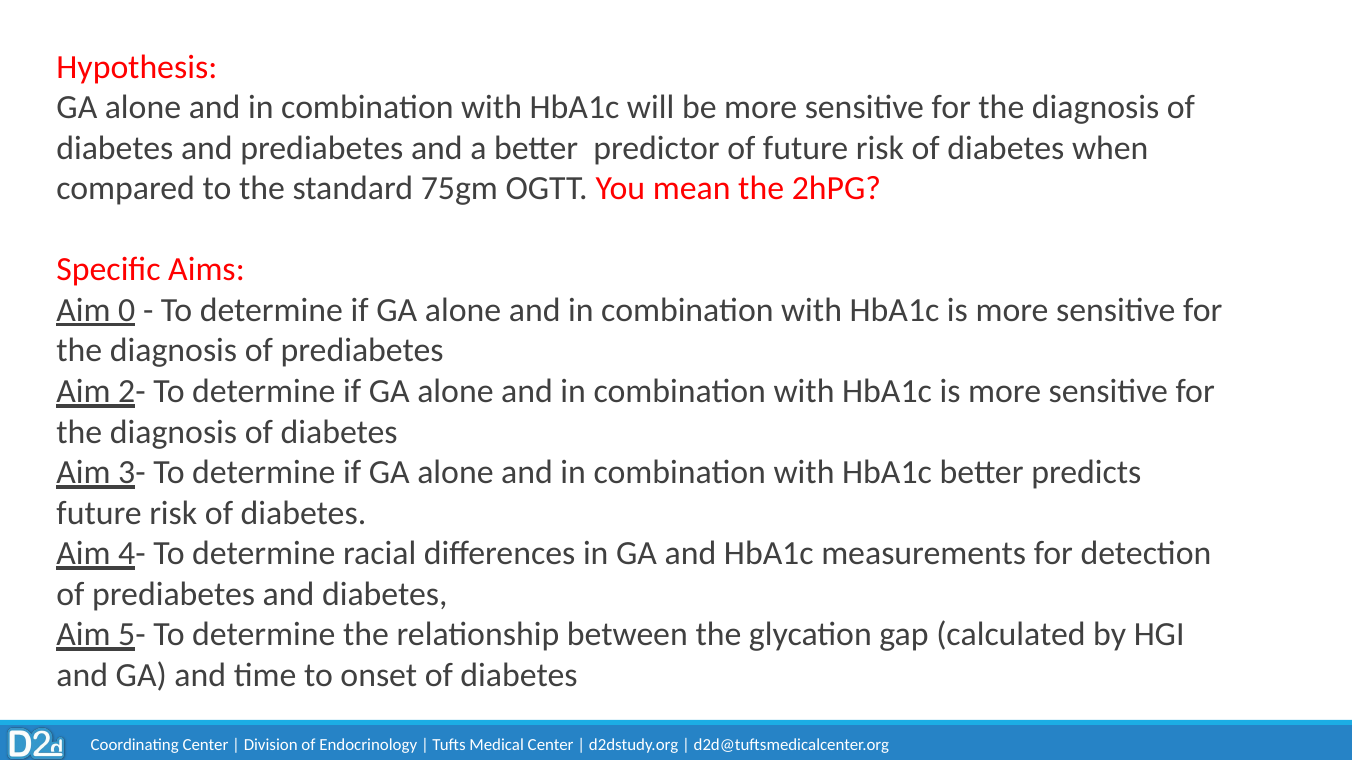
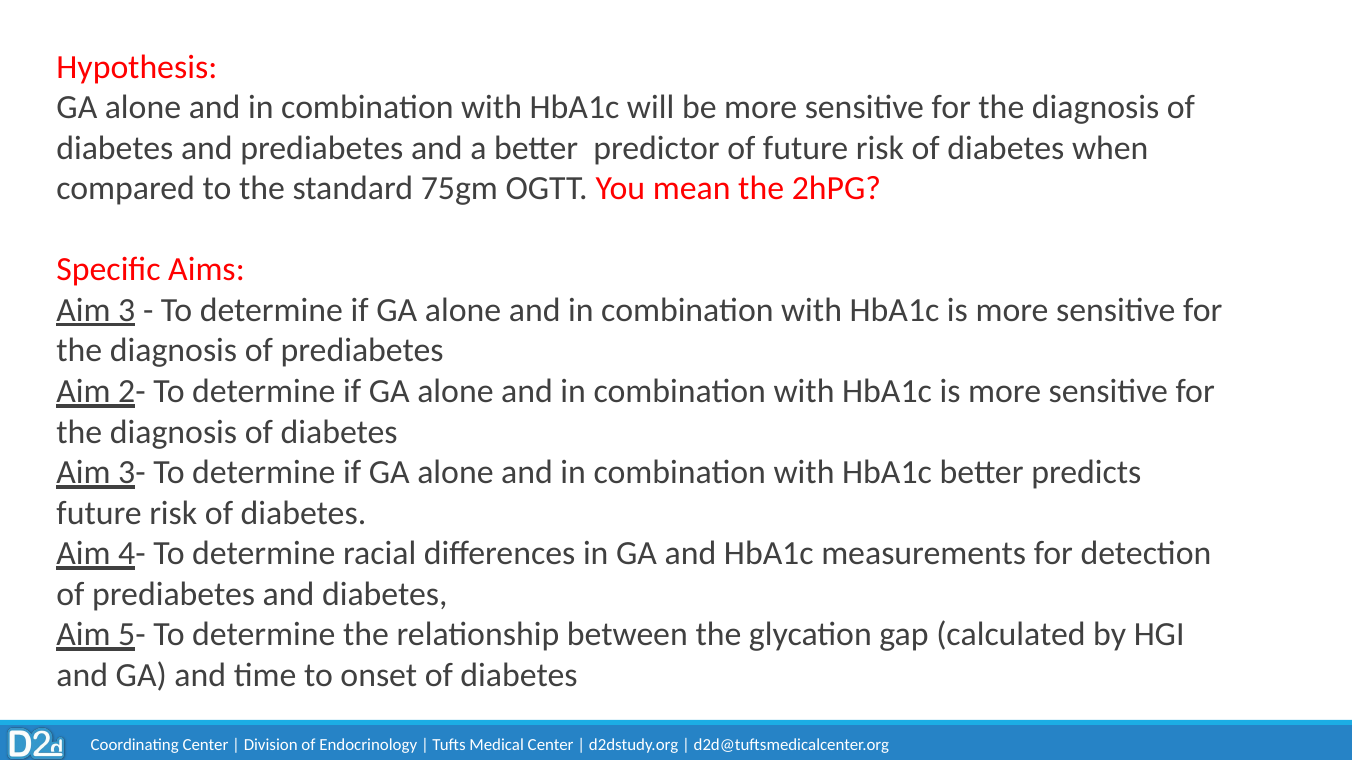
0: 0 -> 3
